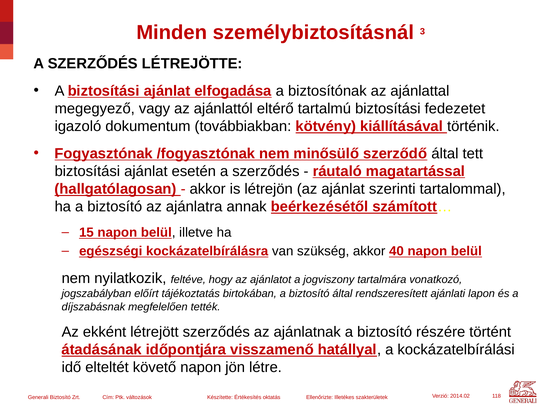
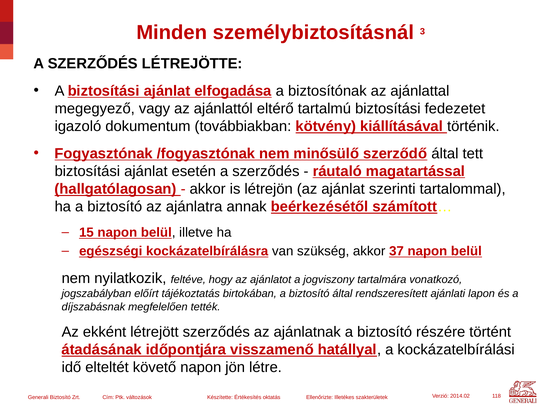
40: 40 -> 37
